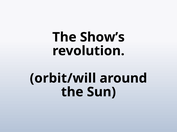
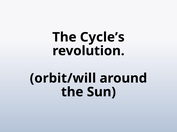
Show’s: Show’s -> Cycle’s
